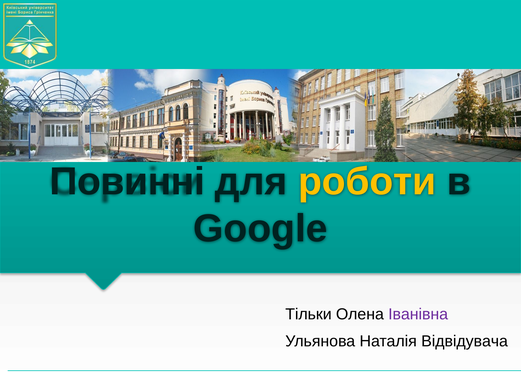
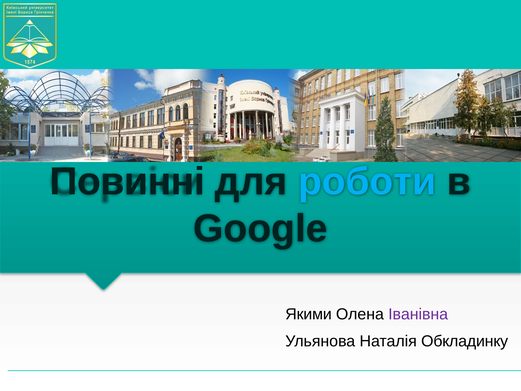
роботи colour: yellow -> light blue
Тільки: Тільки -> Якими
Відвідувача: Відвідувача -> Обкладинку
